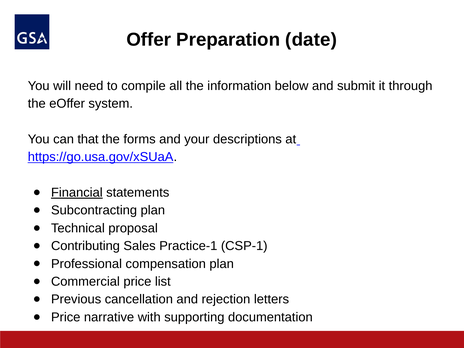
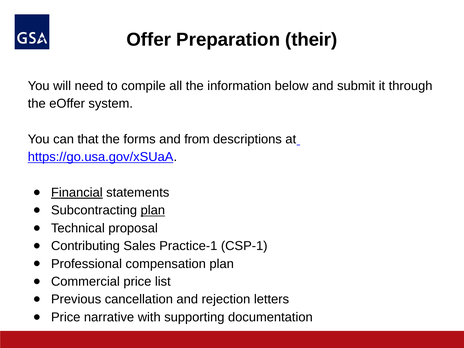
date: date -> their
your: your -> from
plan at (153, 210) underline: none -> present
